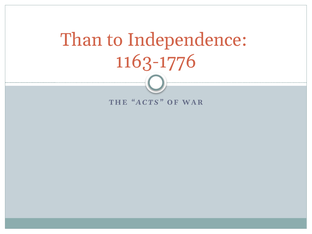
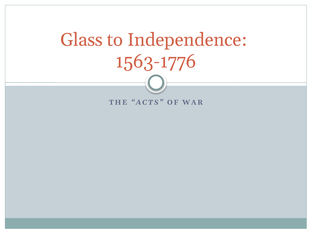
Than: Than -> Glass
1163-1776: 1163-1776 -> 1563-1776
